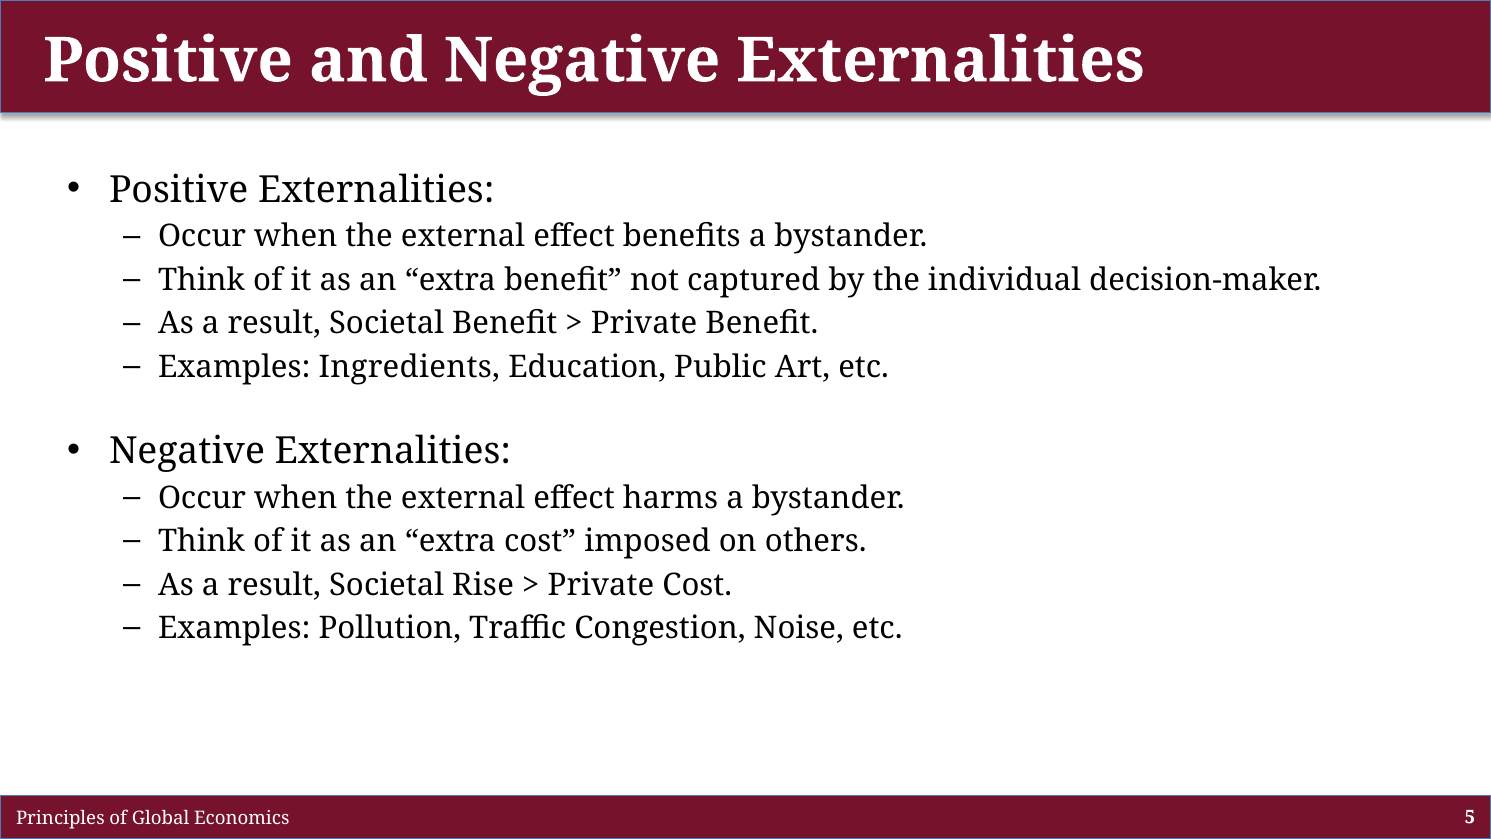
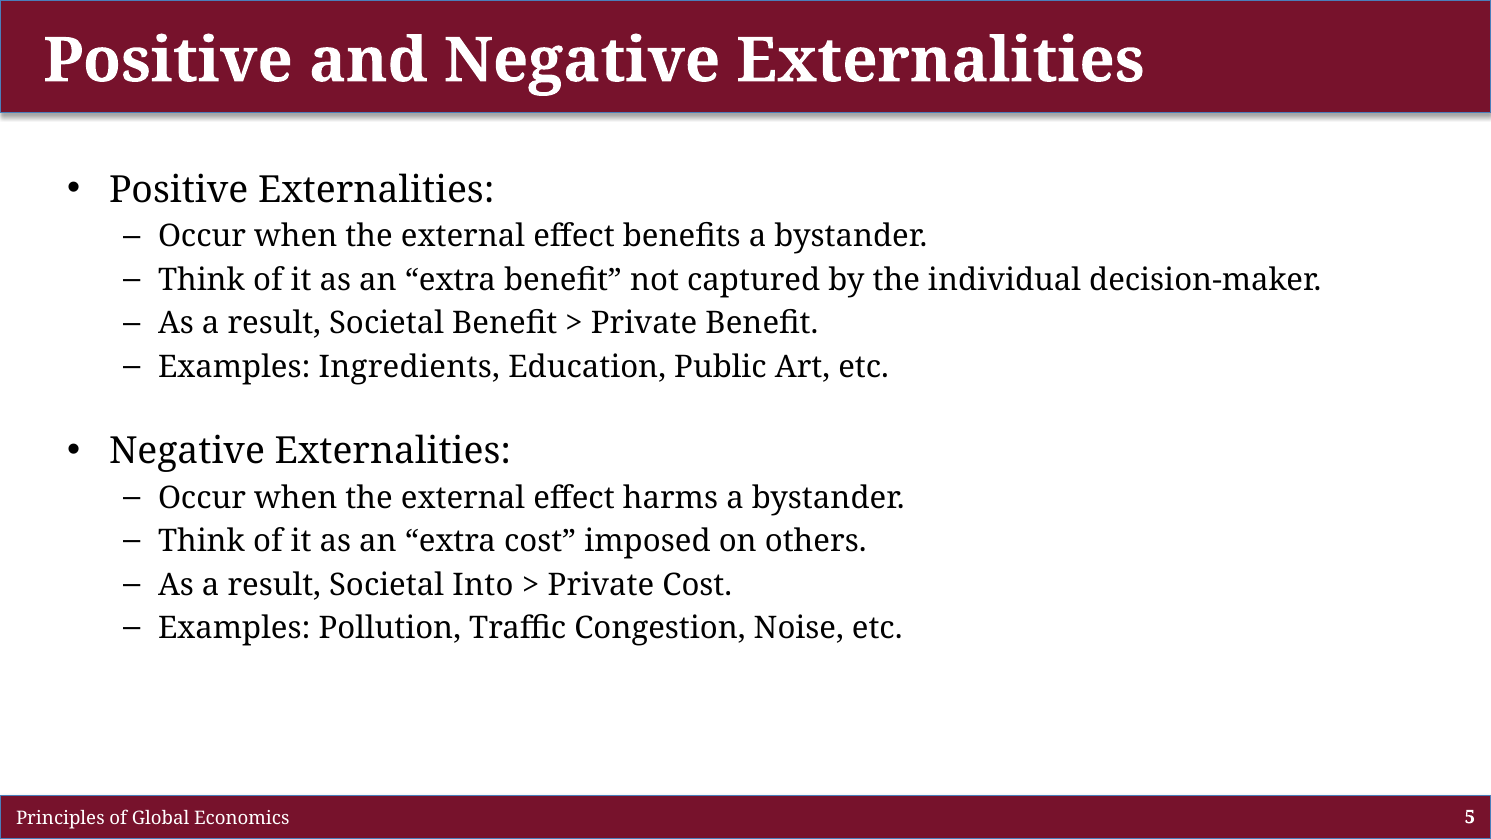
Rise: Rise -> Into
